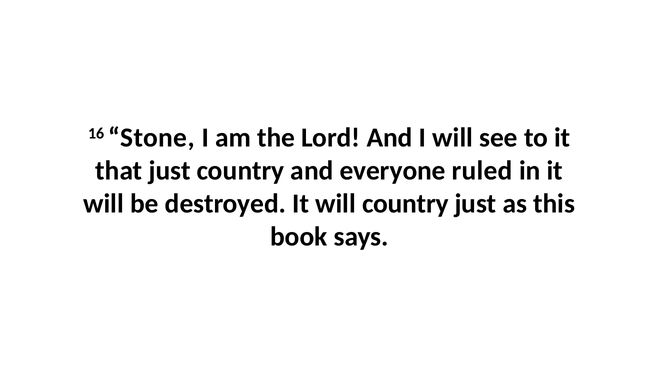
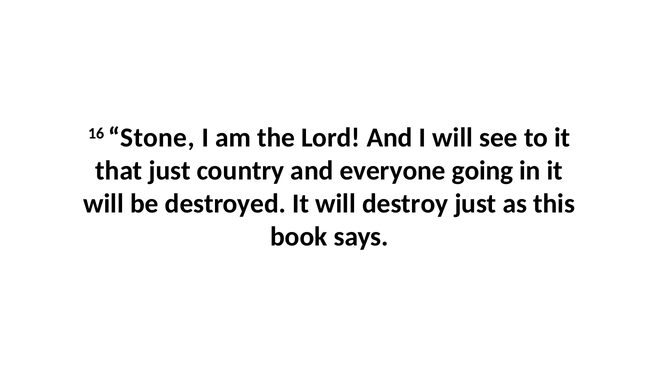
ruled: ruled -> going
will country: country -> destroy
